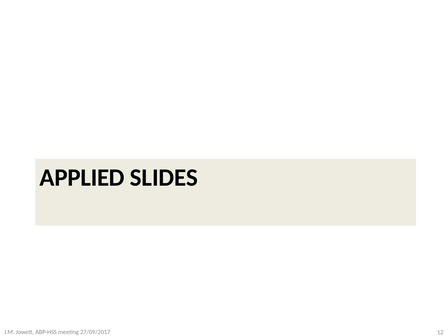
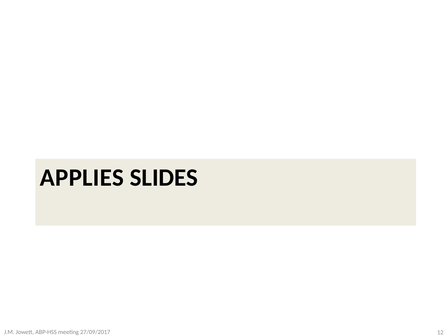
APPLIED: APPLIED -> APPLIES
